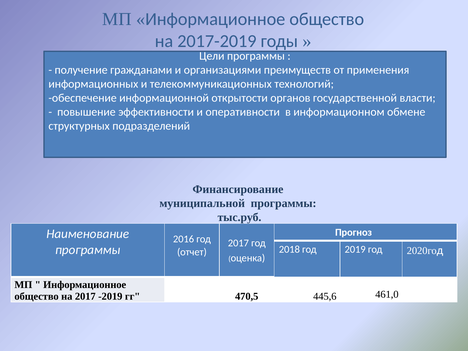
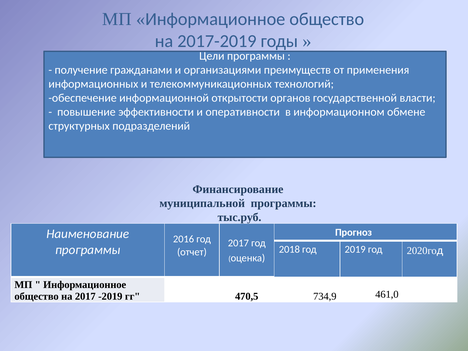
445,6: 445,6 -> 734,9
